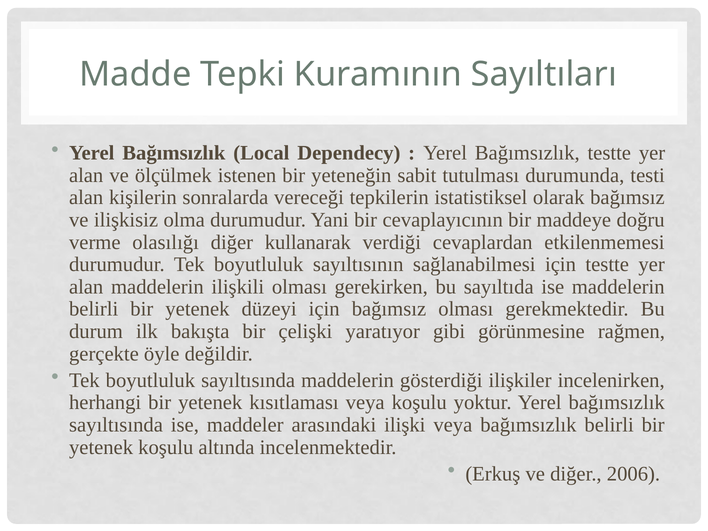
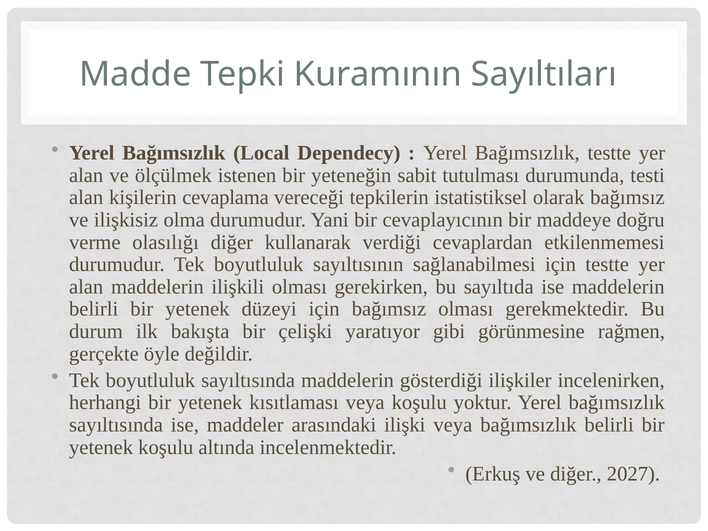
sonralarda: sonralarda -> cevaplama
2006: 2006 -> 2027
